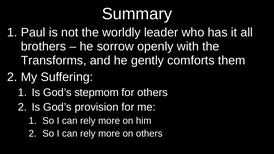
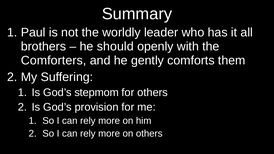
sorrow: sorrow -> should
Transforms: Transforms -> Comforters
